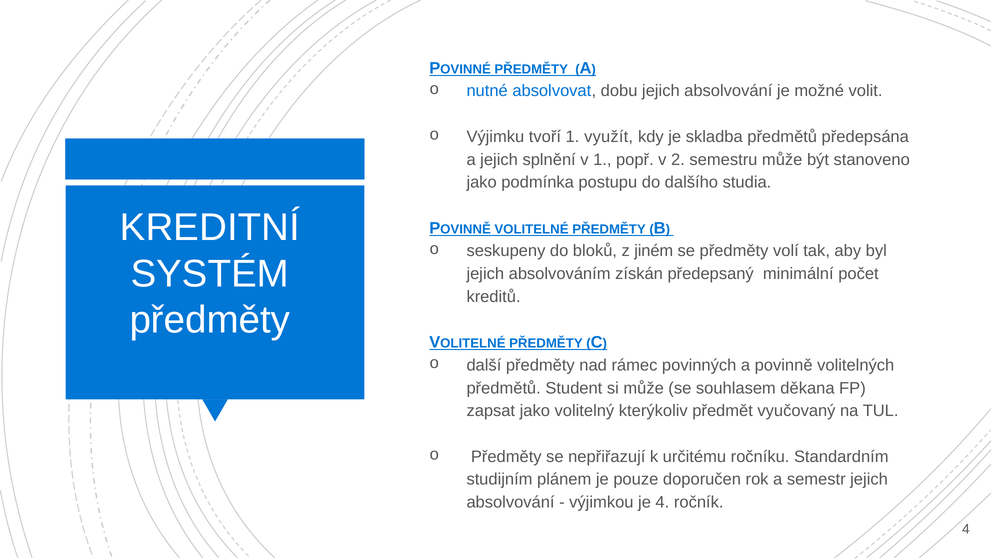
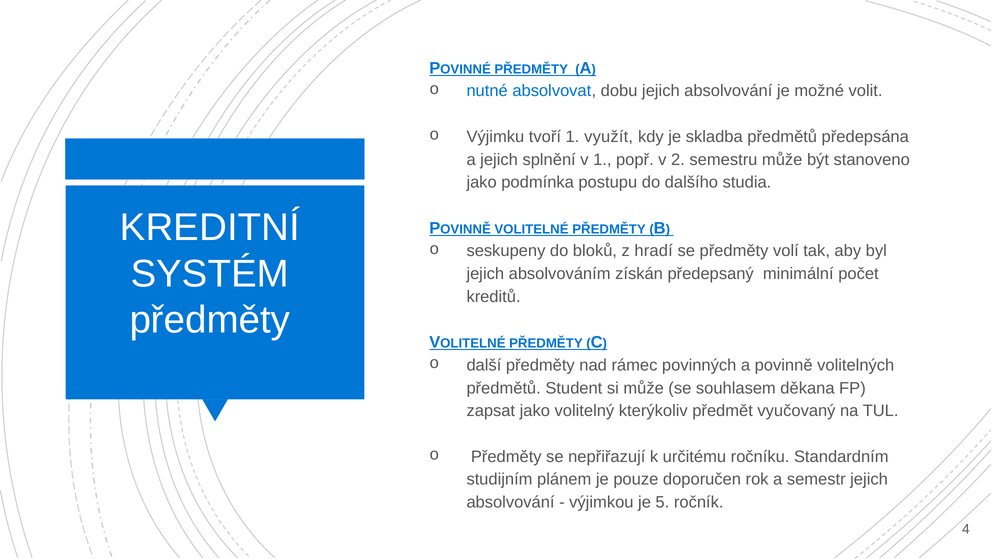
jiném: jiném -> hradí
je 4: 4 -> 5
